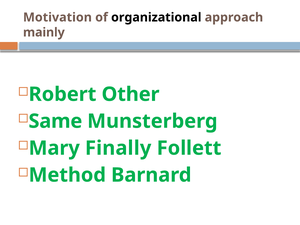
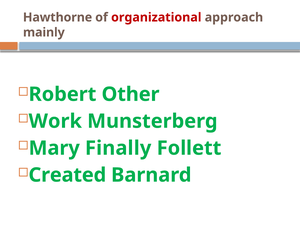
Motivation: Motivation -> Hawthorne
organizational colour: black -> red
Same: Same -> Work
Method: Method -> Created
